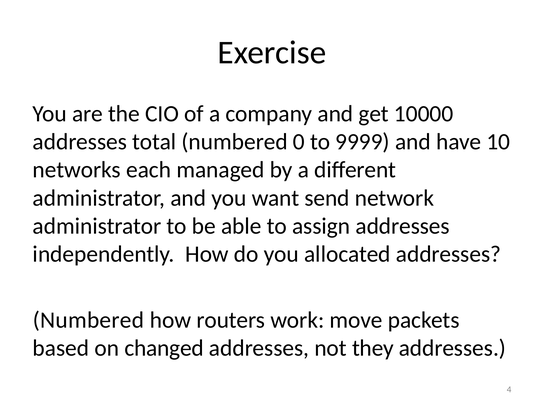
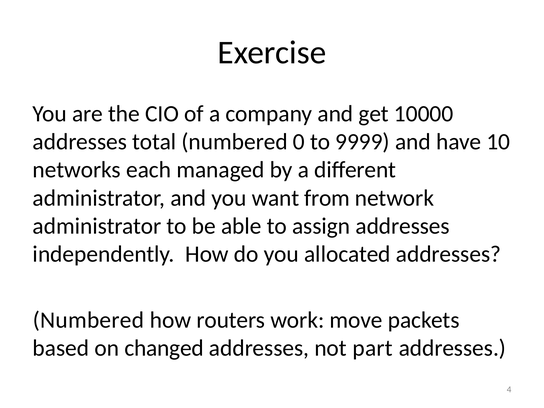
send: send -> from
they: they -> part
